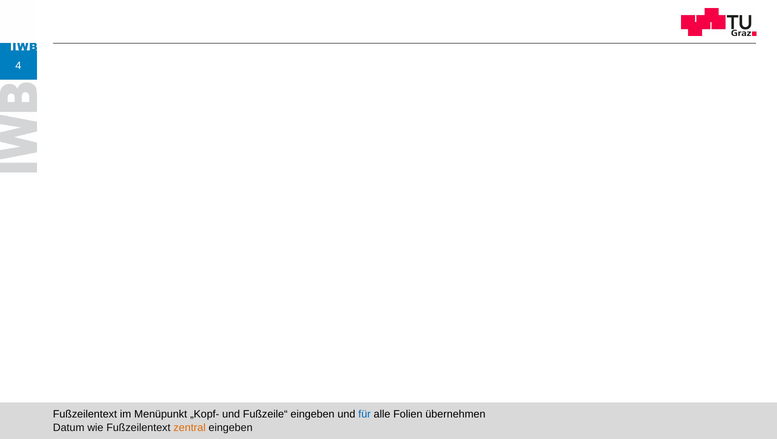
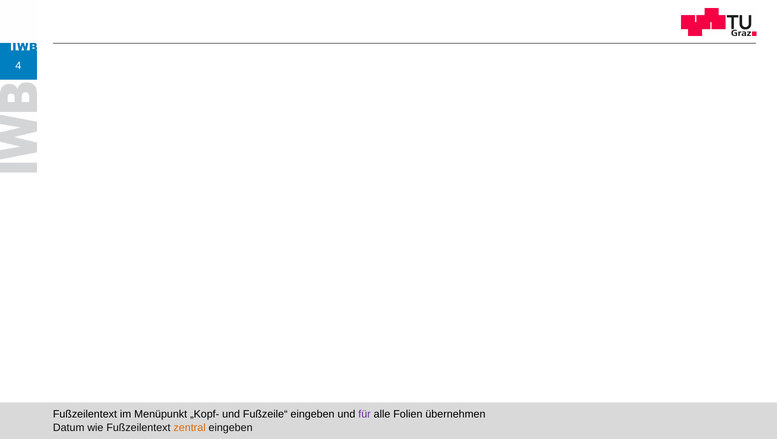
für colour: blue -> purple
